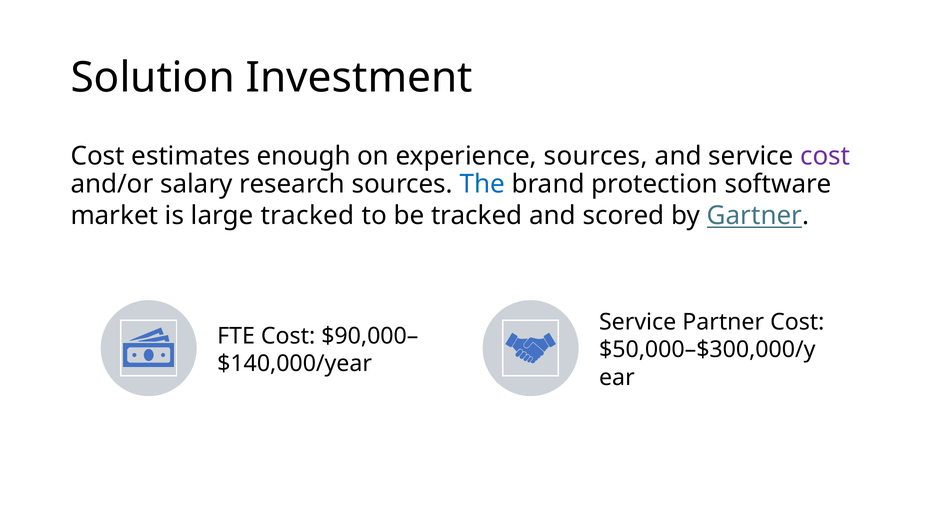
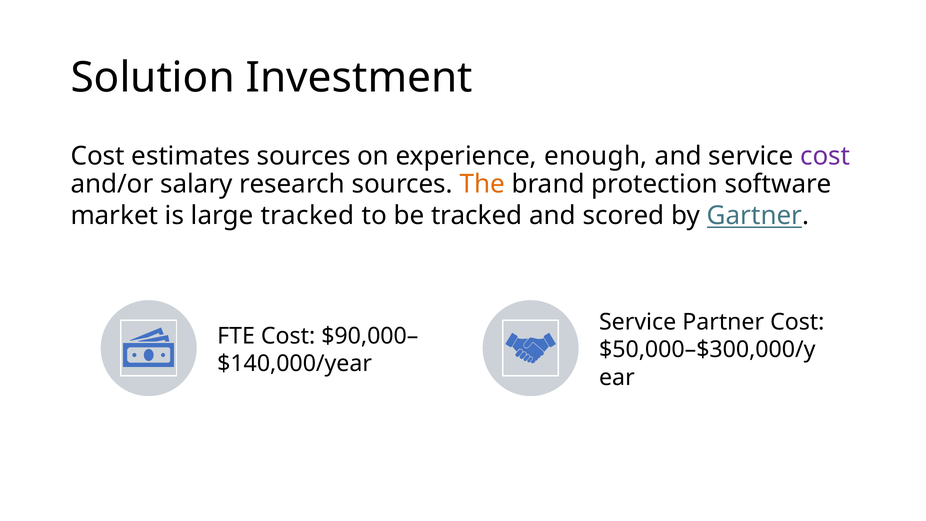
estimates enough: enough -> sources
experience sources: sources -> enough
The colour: blue -> orange
